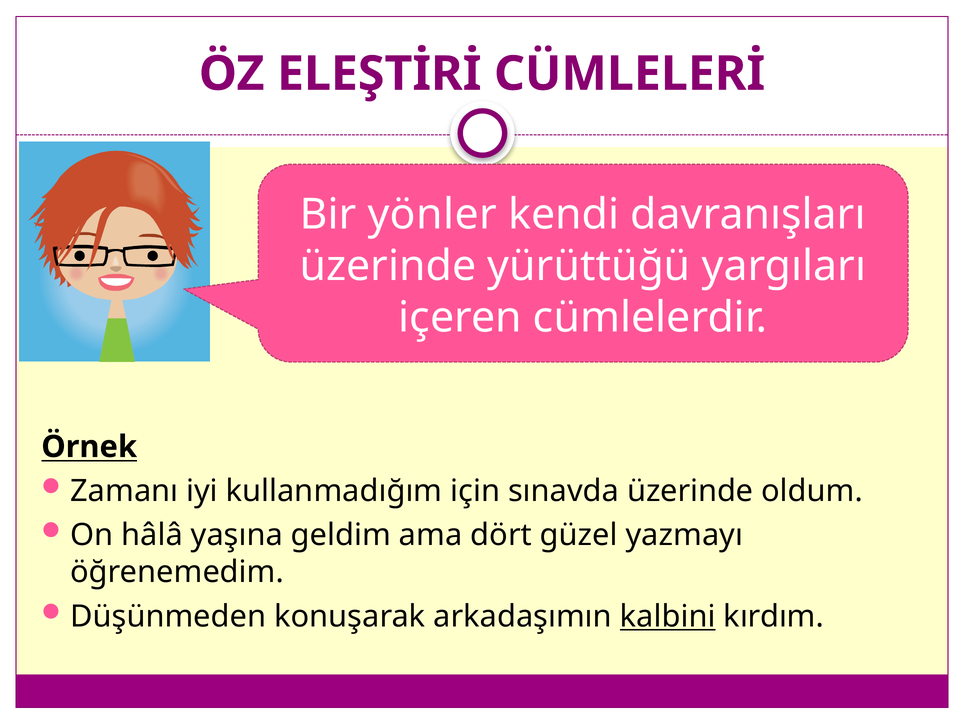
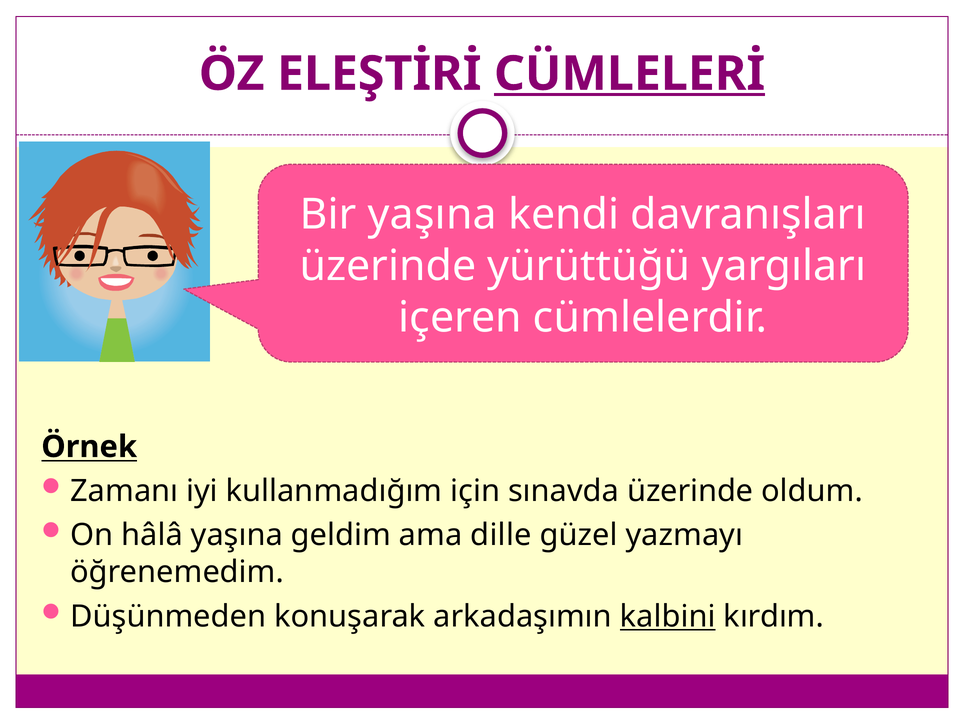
CÜMLELERİ underline: none -> present
Bir yönler: yönler -> yaşına
dört: dört -> dille
